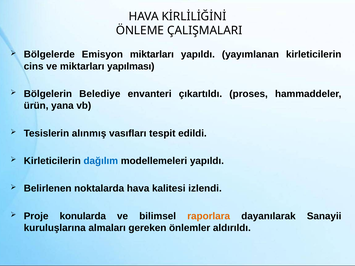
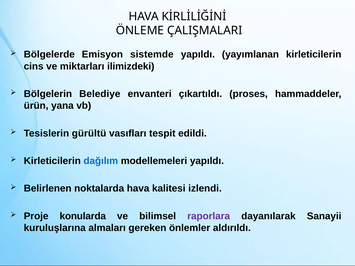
Emisyon miktarları: miktarları -> sistemde
yapılması: yapılması -> ilimizdeki
alınmış: alınmış -> gürültü
raporlara colour: orange -> purple
